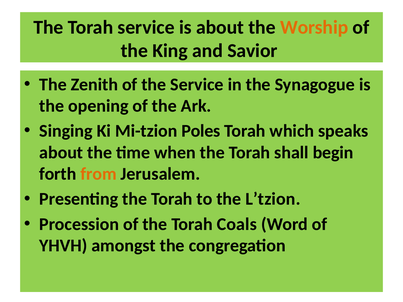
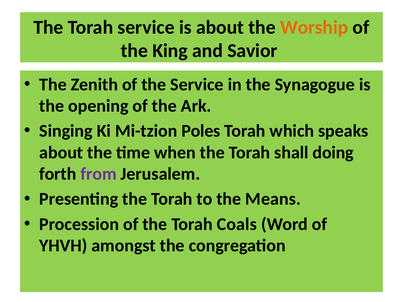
begin: begin -> doing
from colour: orange -> purple
Lʼtzion: Lʼtzion -> Means
